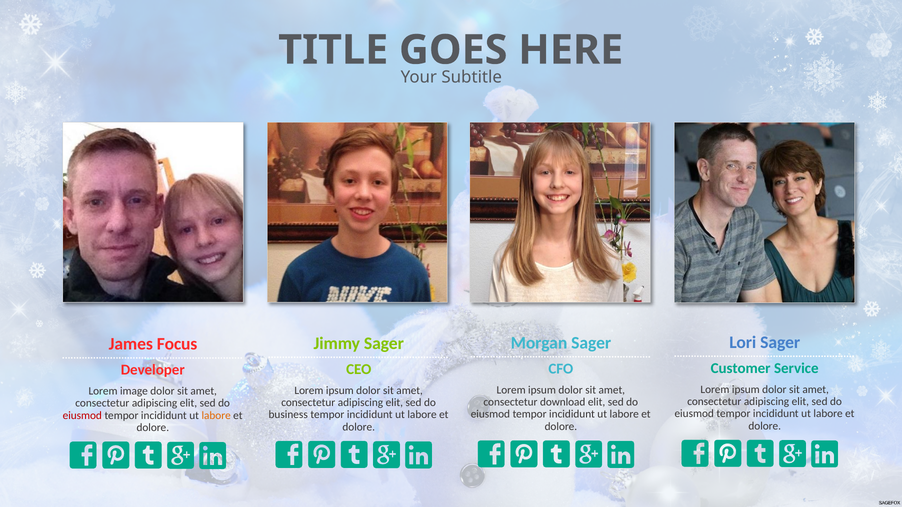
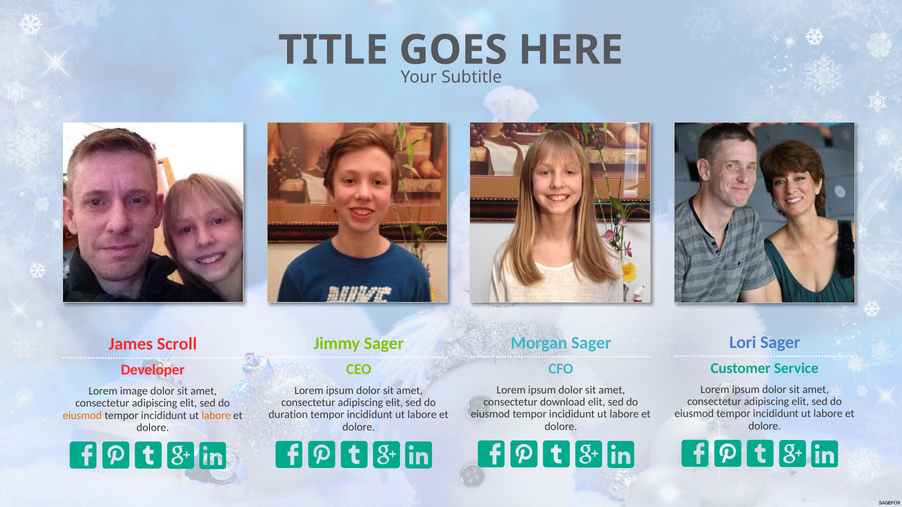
Focus: Focus -> Scroll
business: business -> duration
eiusmod at (82, 416) colour: red -> orange
